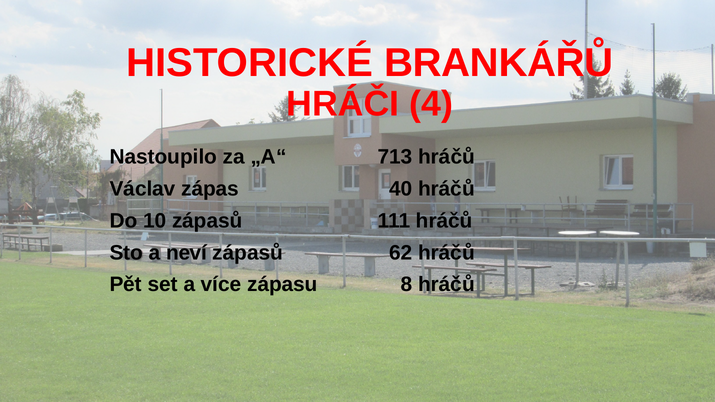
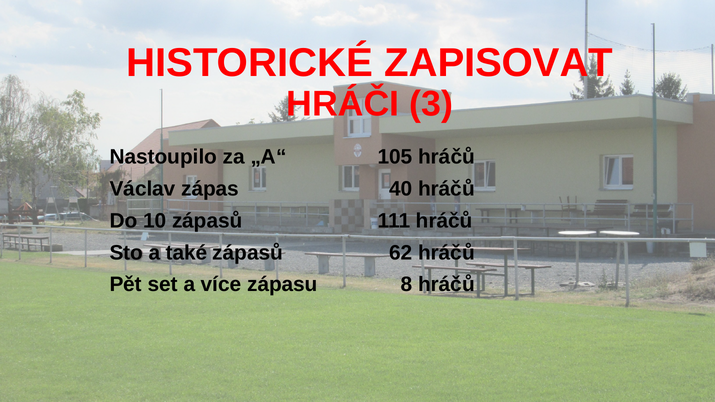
BRANKÁŘŮ: BRANKÁŘŮ -> ZAPISOVAT
4: 4 -> 3
713: 713 -> 105
neví: neví -> také
